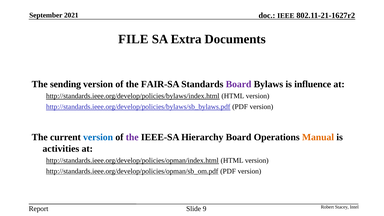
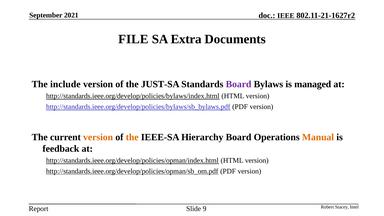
sending: sending -> include
FAIR-SA: FAIR-SA -> JUST-SA
influence: influence -> managed
version at (98, 137) colour: blue -> orange
the at (132, 137) colour: purple -> orange
activities: activities -> feedback
